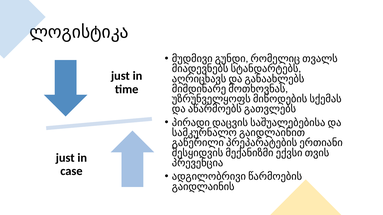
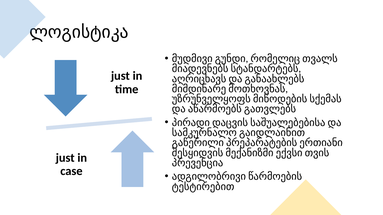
გაიდლაინის: გაიდლაინის -> ტესტირებით
